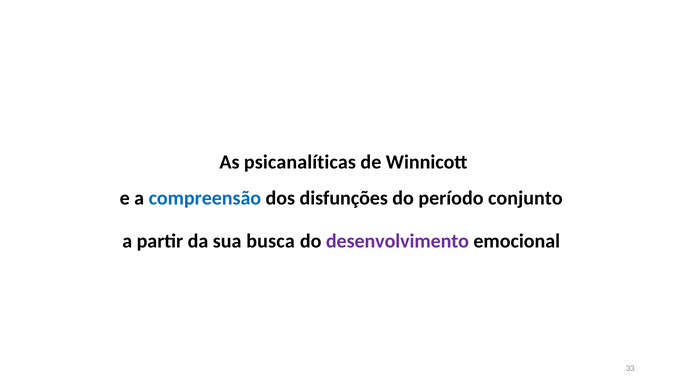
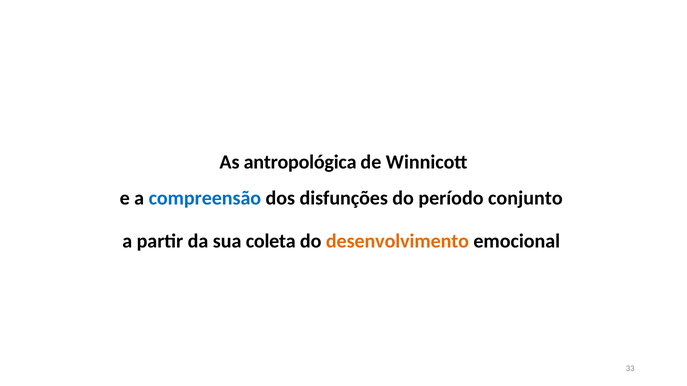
psicanalíticas: psicanalíticas -> antropológica
busca: busca -> coleta
desenvolvimento colour: purple -> orange
